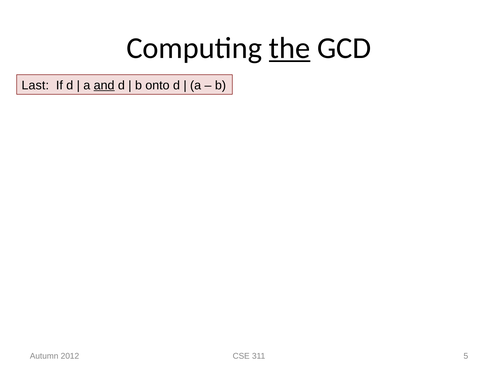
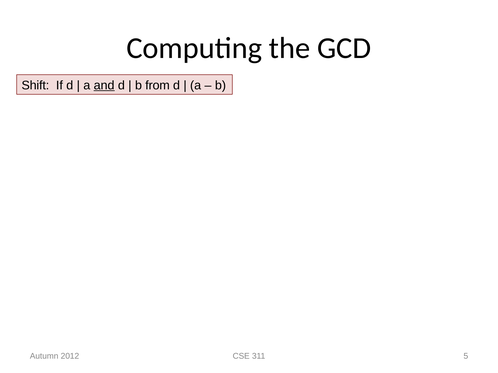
the underline: present -> none
Last: Last -> Shift
onto: onto -> from
